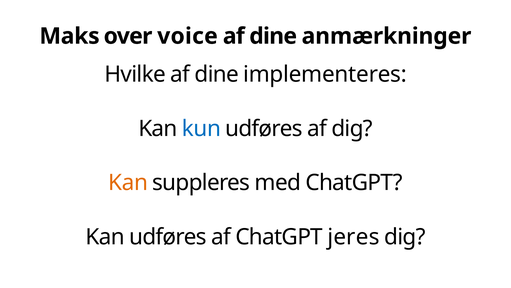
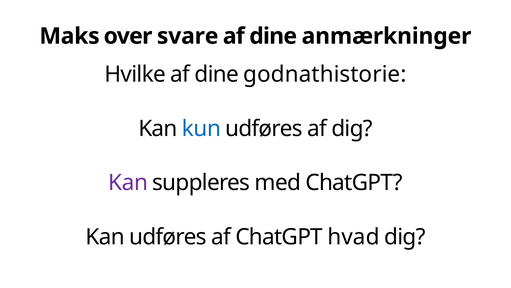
voice: voice -> svare
implementeres: implementeres -> godnathistorie
Kan at (128, 182) colour: orange -> purple
jeres: jeres -> hvad
